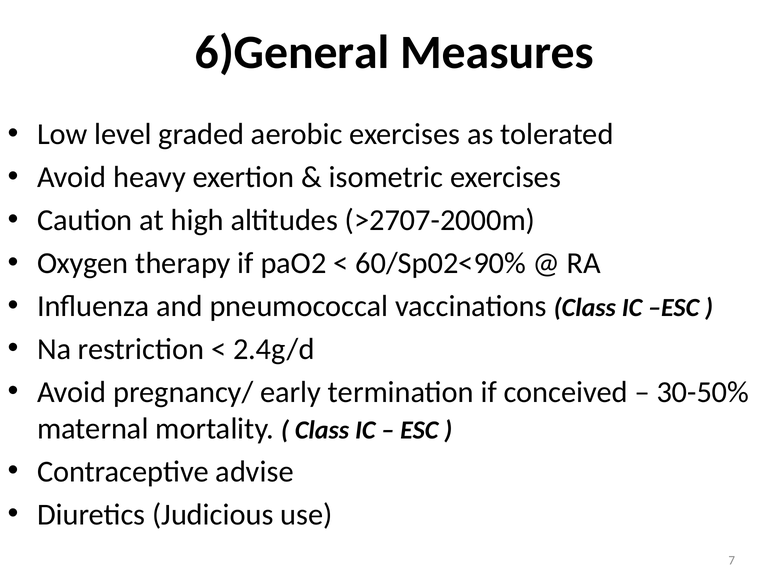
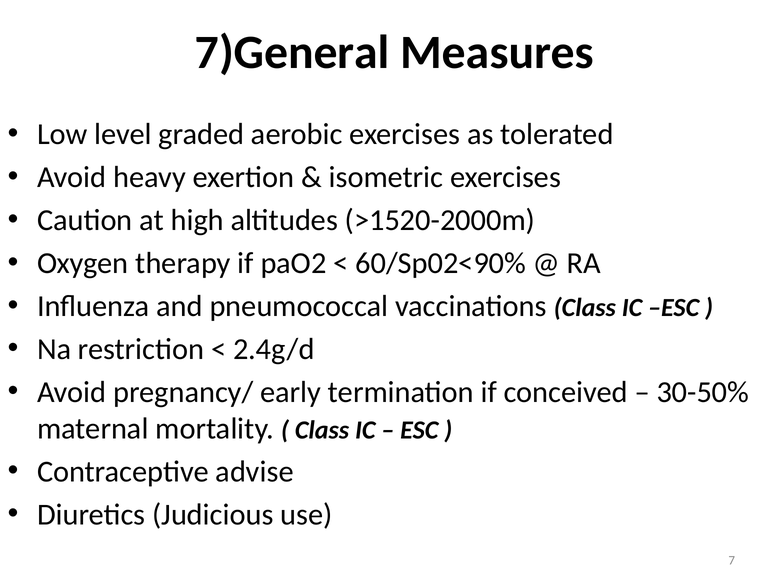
6)General: 6)General -> 7)General
>2707-2000m: >2707-2000m -> >1520-2000m
